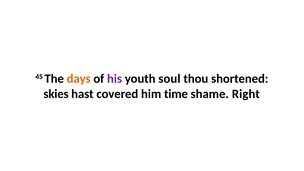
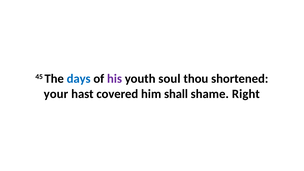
days colour: orange -> blue
skies: skies -> your
time: time -> shall
